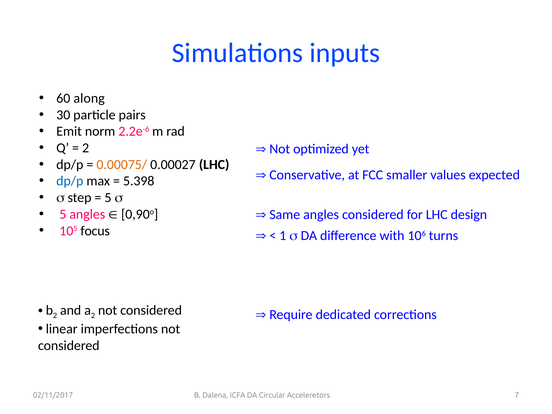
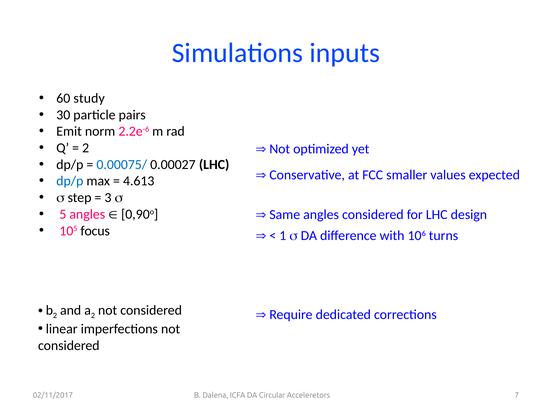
along: along -> study
0.00075/ colour: orange -> blue
5.398: 5.398 -> 4.613
5 at (108, 198): 5 -> 3
